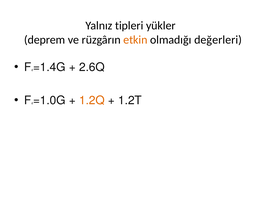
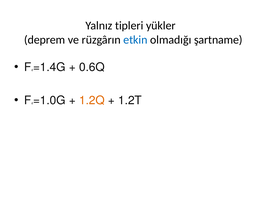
etkin colour: orange -> blue
değerleri: değerleri -> şartname
2.6Q: 2.6Q -> 0.6Q
